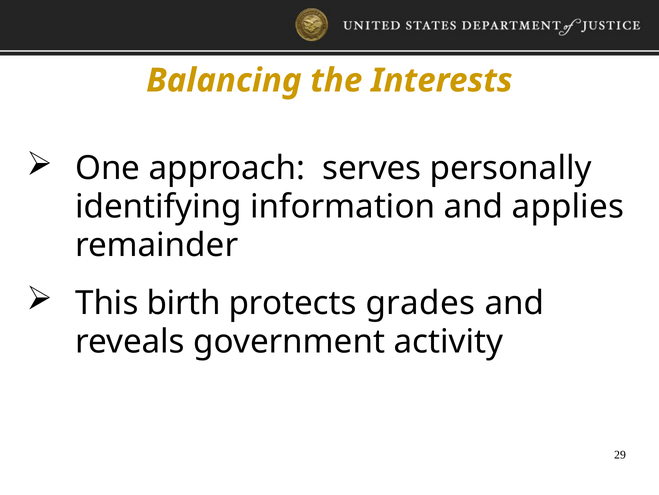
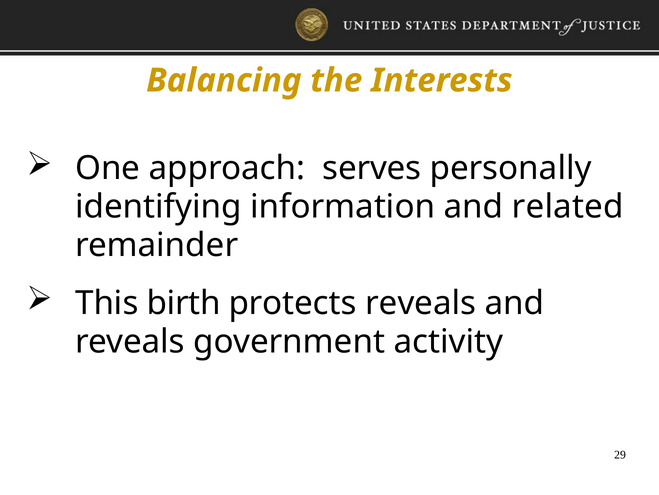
applies: applies -> related
protects grades: grades -> reveals
